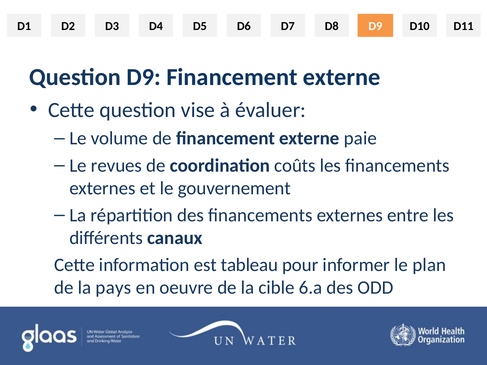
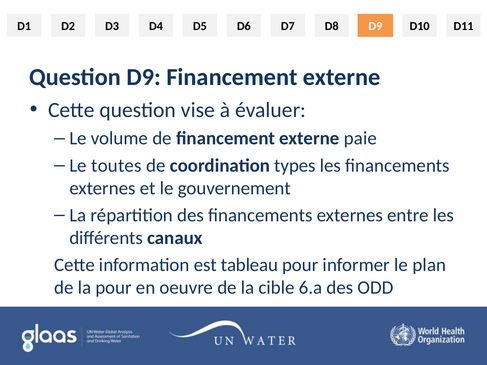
revues: revues -> toutes
coûts: coûts -> types
la pays: pays -> pour
